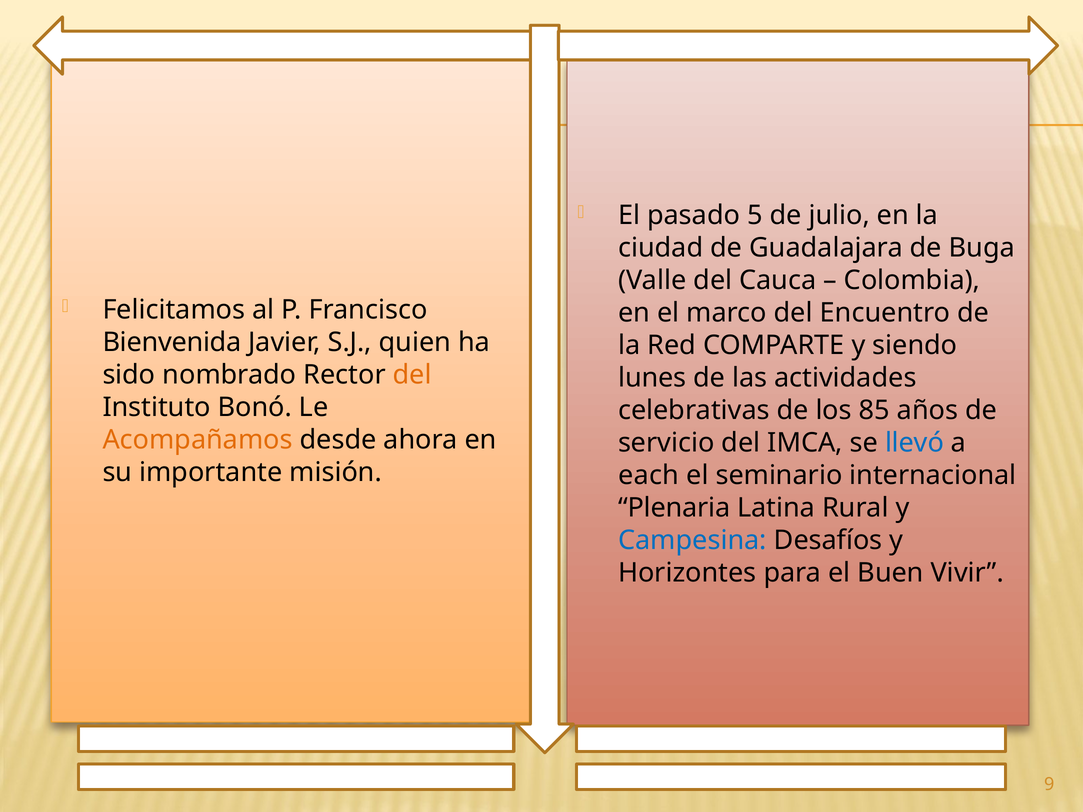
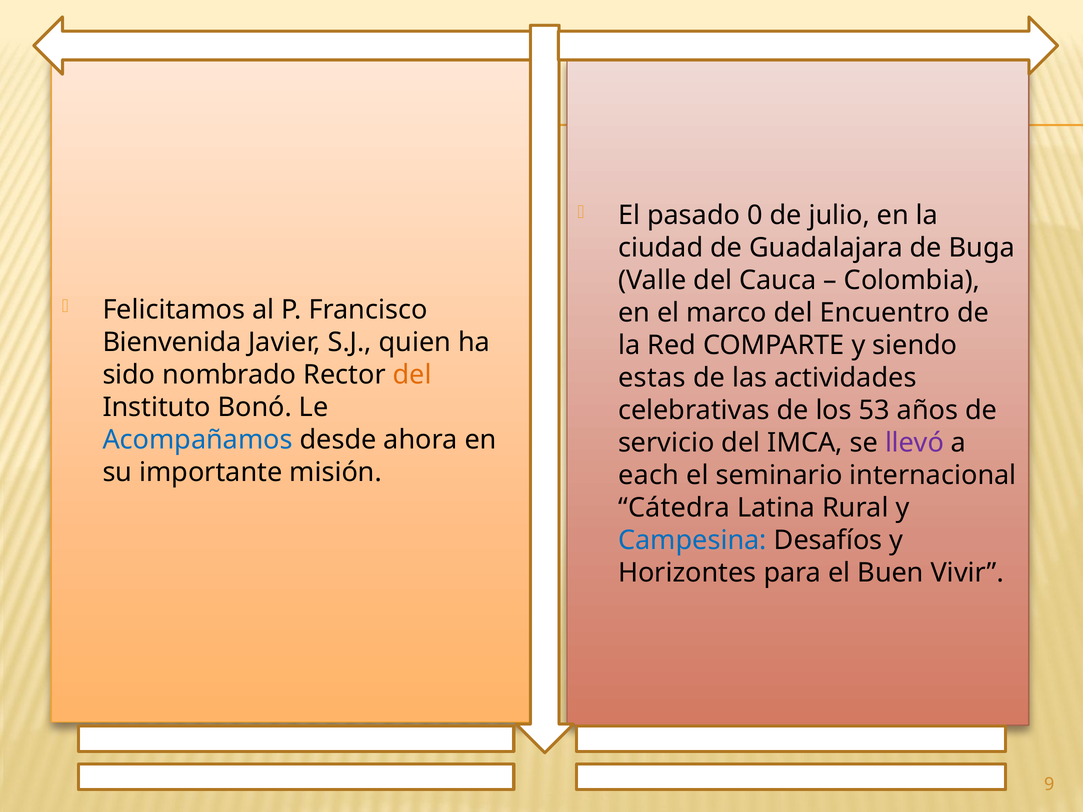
5: 5 -> 0
lunes: lunes -> estas
85: 85 -> 53
Acompañamos colour: orange -> blue
llevó colour: blue -> purple
Plenaria: Plenaria -> Cátedra
